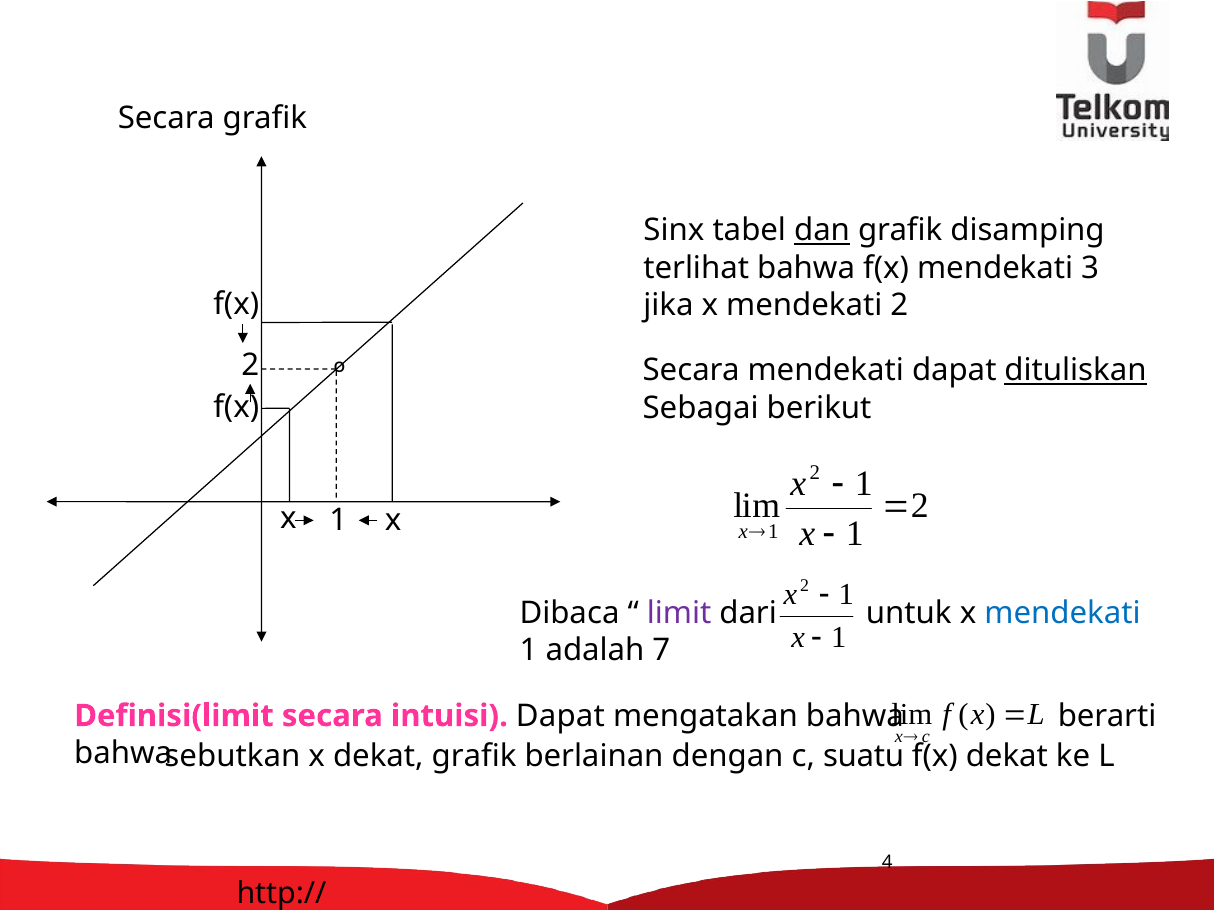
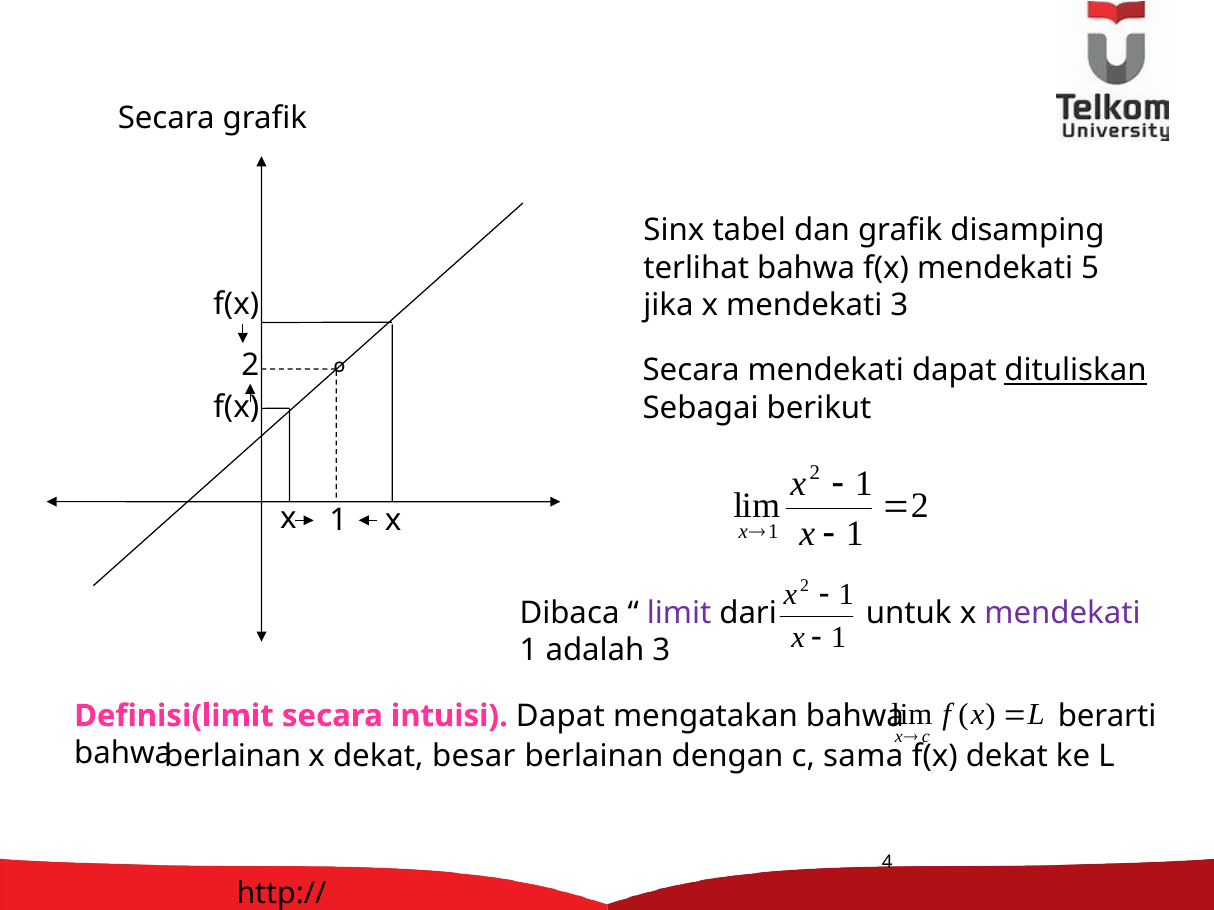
dan underline: present -> none
3: 3 -> 5
mendekati 2: 2 -> 3
mendekati at (1062, 614) colour: blue -> purple
adalah 7: 7 -> 3
sebutkan at (232, 757): sebutkan -> berlainan
dekat grafik: grafik -> besar
suatu: suatu -> sama
